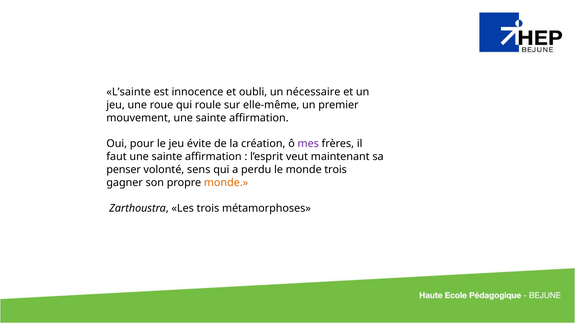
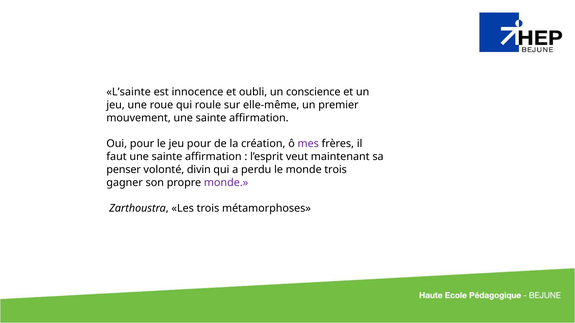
nécessaire: nécessaire -> conscience
jeu évite: évite -> pour
sens: sens -> divin
monde at (226, 183) colour: orange -> purple
